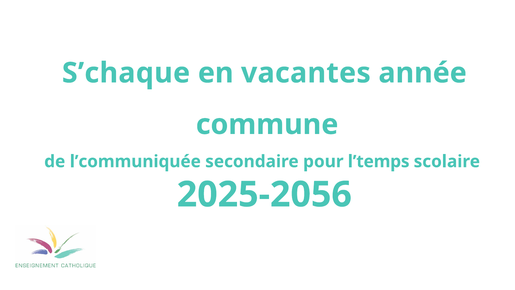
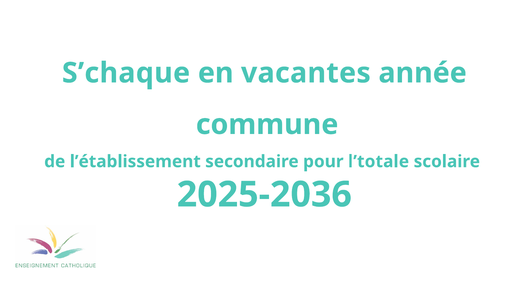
l’communiquée: l’communiquée -> l’établissement
l’temps: l’temps -> l’totale
2025-2056: 2025-2056 -> 2025-2036
